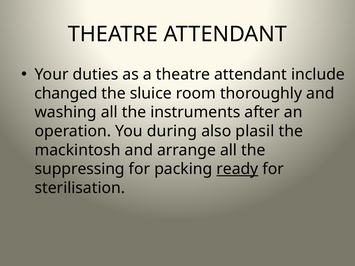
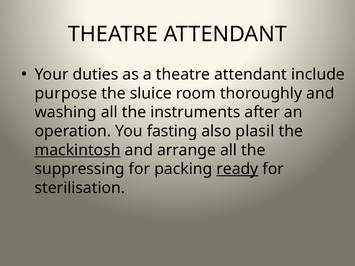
changed: changed -> purpose
during: during -> fasting
mackintosh underline: none -> present
